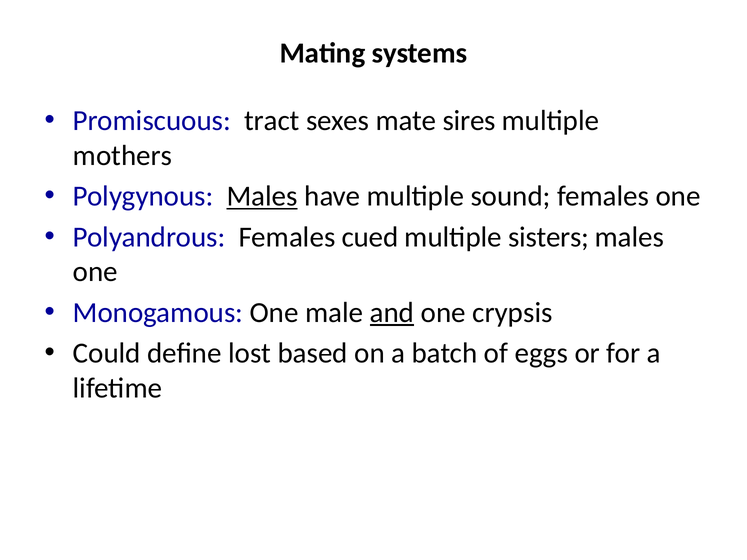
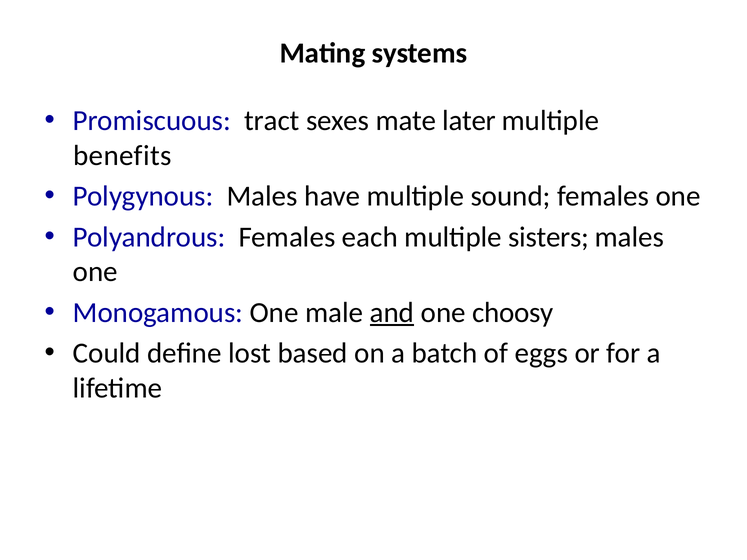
sires: sires -> later
mothers: mothers -> benefits
Males at (262, 196) underline: present -> none
cued: cued -> each
crypsis: crypsis -> choosy
